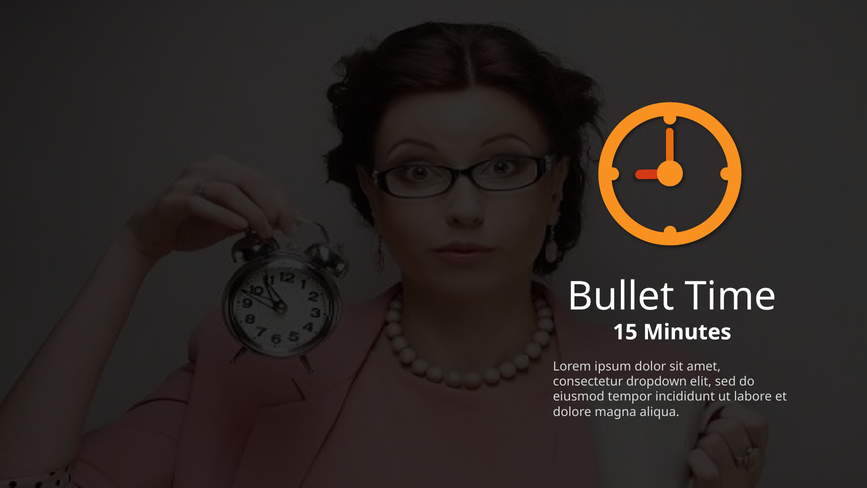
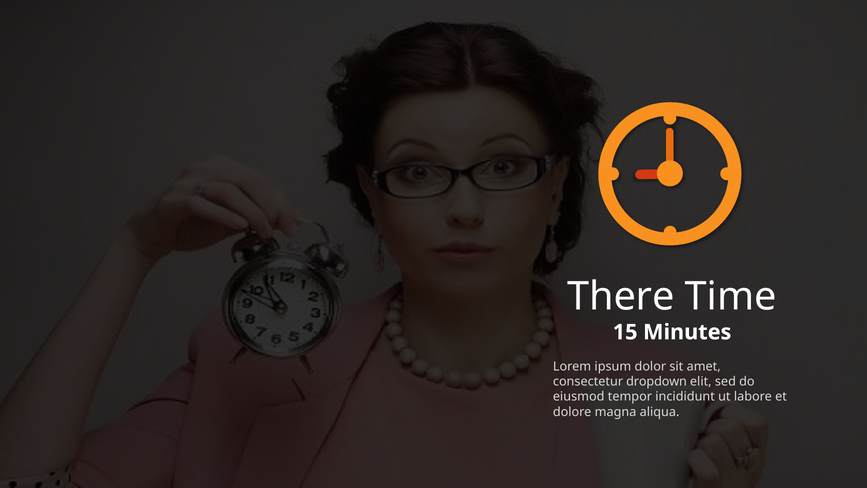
Bullet: Bullet -> There
